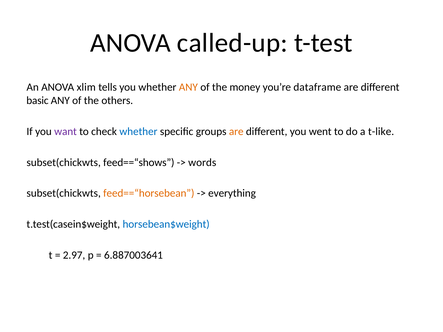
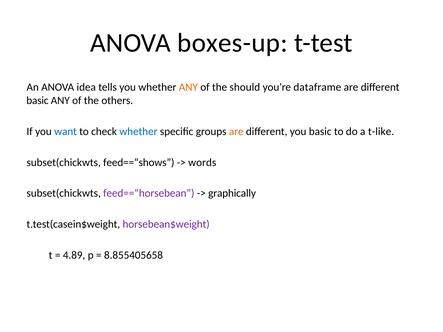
called-up: called-up -> boxes-up
xlim: xlim -> idea
money: money -> should
want colour: purple -> blue
you went: went -> basic
feed==“horsebean colour: orange -> purple
everything: everything -> graphically
horsebean$weight colour: blue -> purple
2.97: 2.97 -> 4.89
6.887003641: 6.887003641 -> 8.855405658
